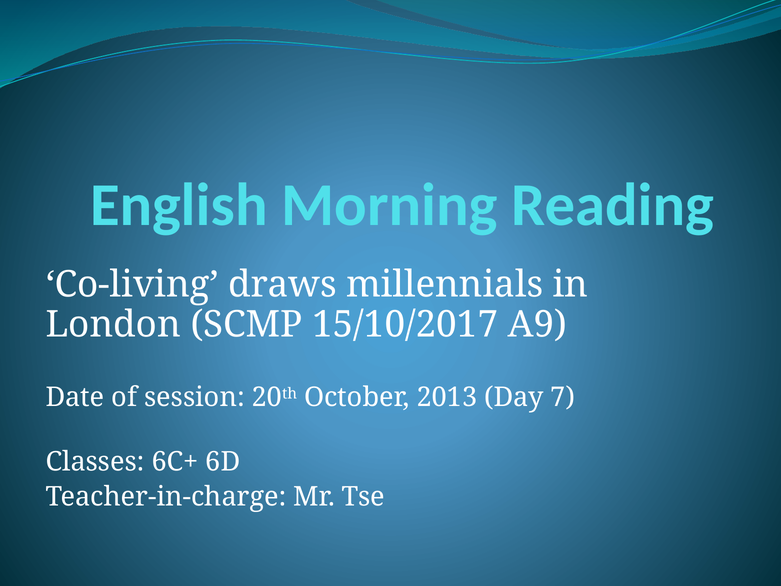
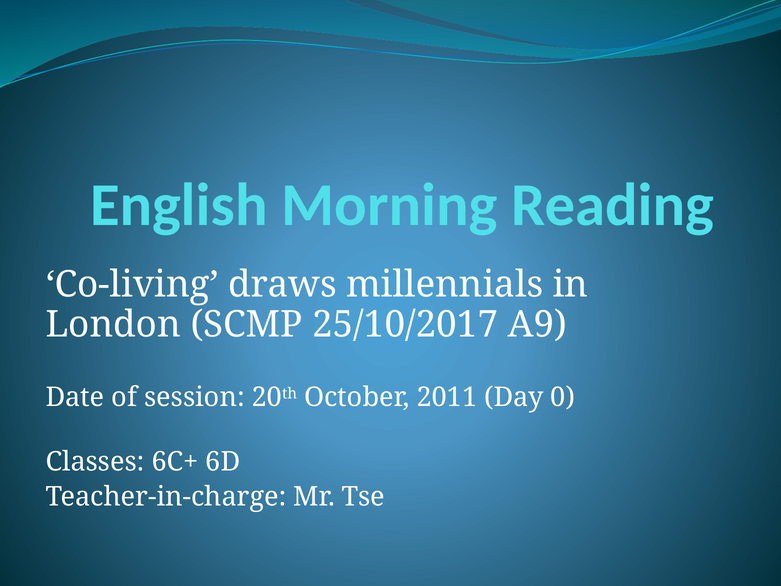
15/10/2017: 15/10/2017 -> 25/10/2017
2013: 2013 -> 2011
7: 7 -> 0
